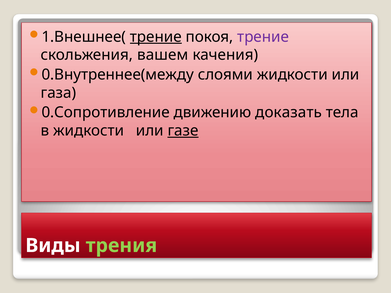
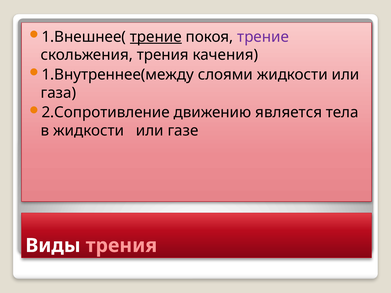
скольжения вашем: вашем -> трения
0.Внутреннее(между: 0.Внутреннее(между -> 1.Внутреннее(между
0.Сопротивление: 0.Сопротивление -> 2.Сопротивление
доказать: доказать -> является
газе underline: present -> none
трения at (121, 246) colour: light green -> pink
